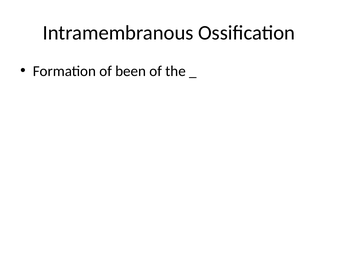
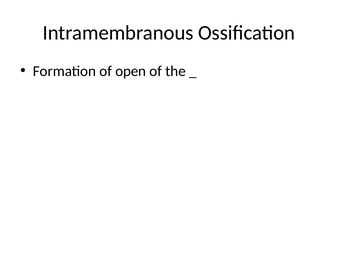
been: been -> open
